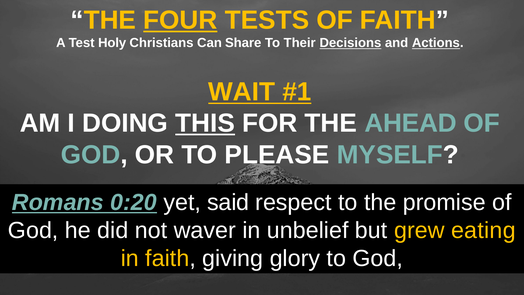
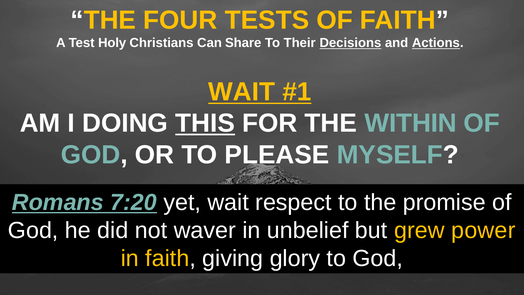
FOUR underline: present -> none
AHEAD: AHEAD -> WITHIN
0:20: 0:20 -> 7:20
yet said: said -> wait
eating: eating -> power
